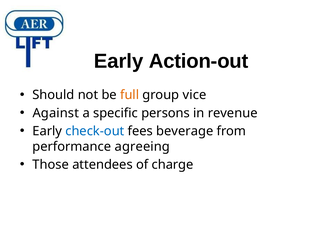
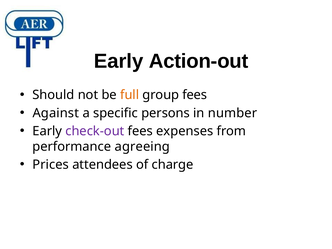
group vice: vice -> fees
revenue: revenue -> number
check-out colour: blue -> purple
beverage: beverage -> expenses
Those: Those -> Prices
